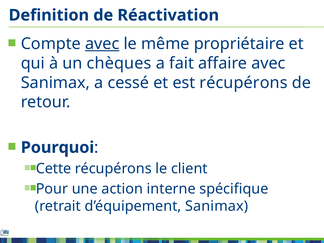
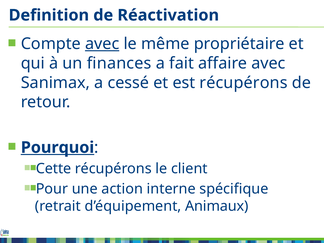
chèques: chèques -> finances
Pourquoi underline: none -> present
d’équipement Sanimax: Sanimax -> Animaux
